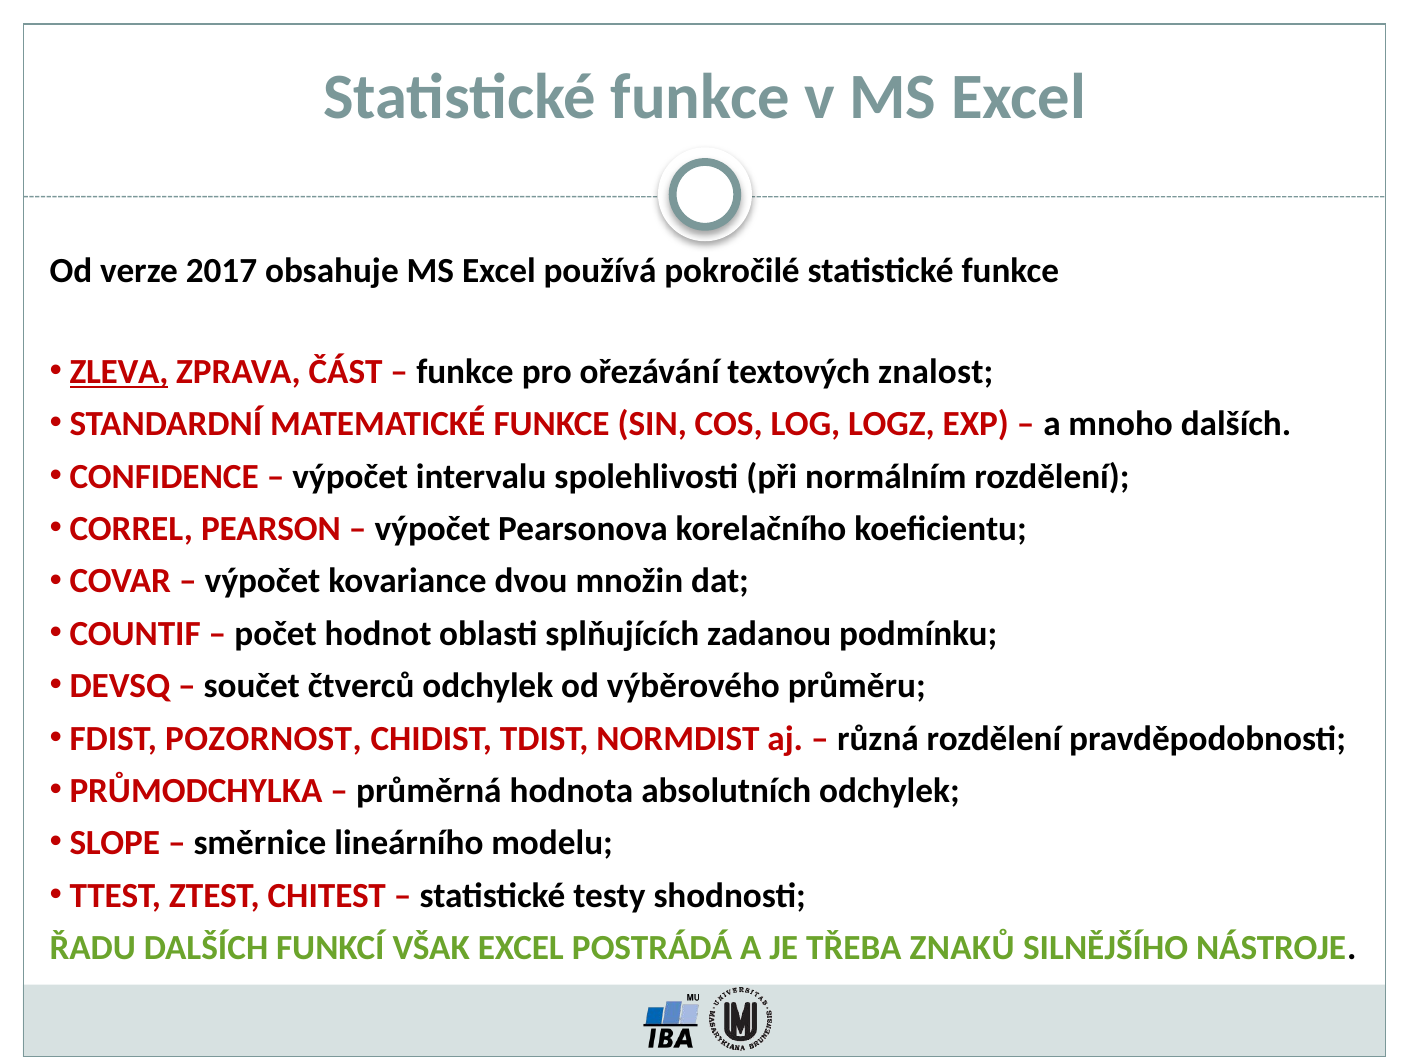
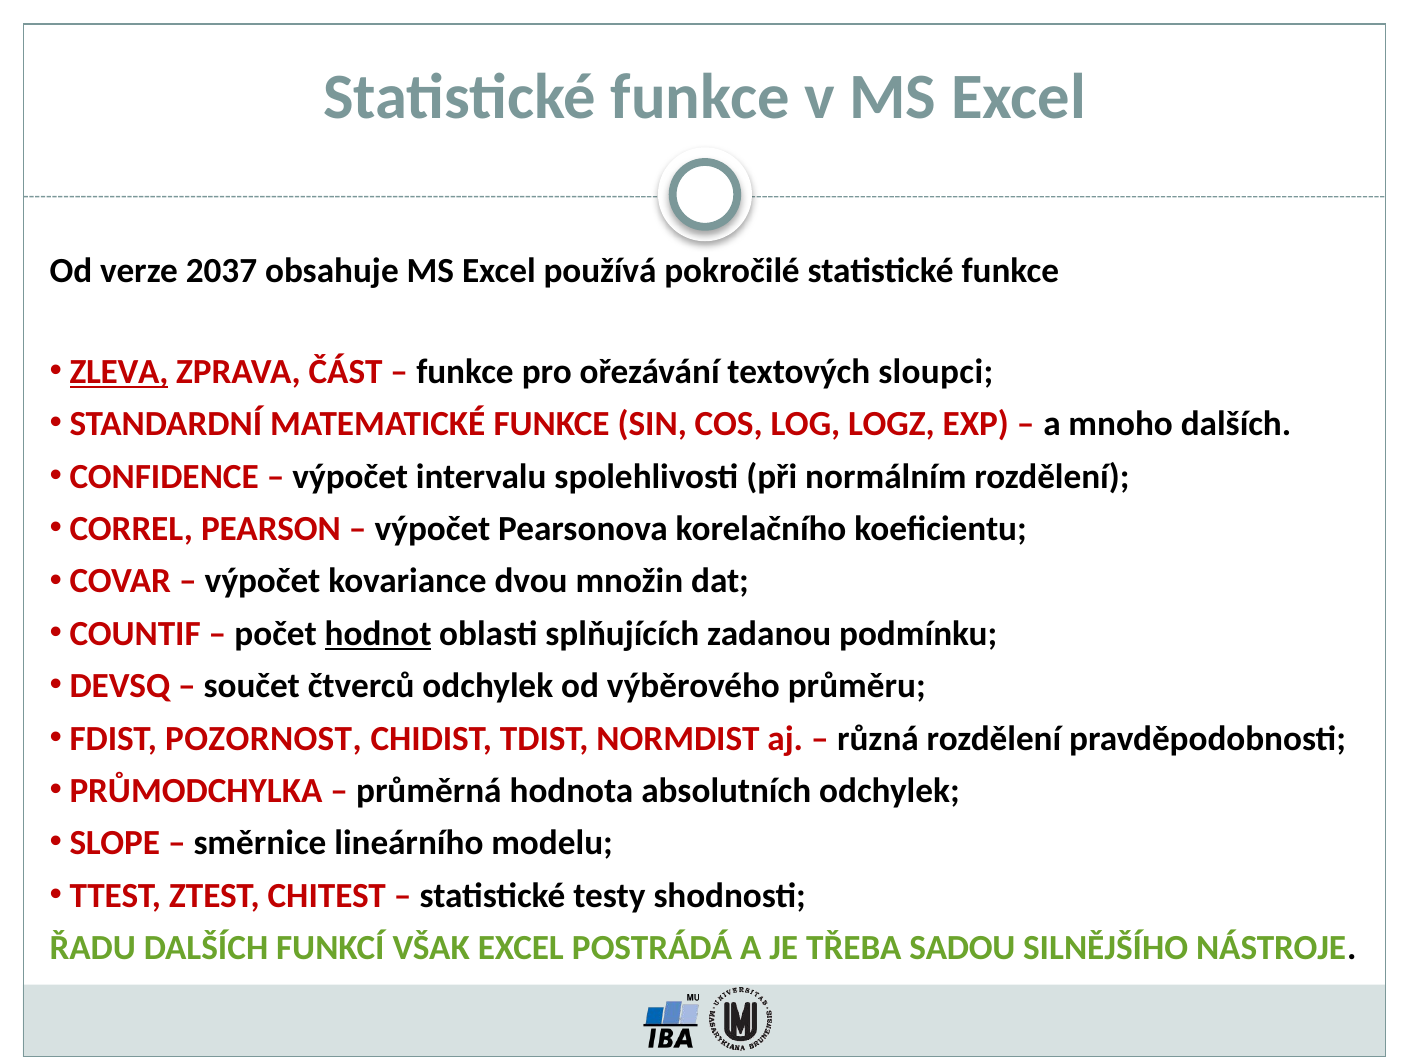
2017: 2017 -> 2037
znalost: znalost -> sloupci
hodnot underline: none -> present
ZNAKŮ: ZNAKŮ -> SADOU
